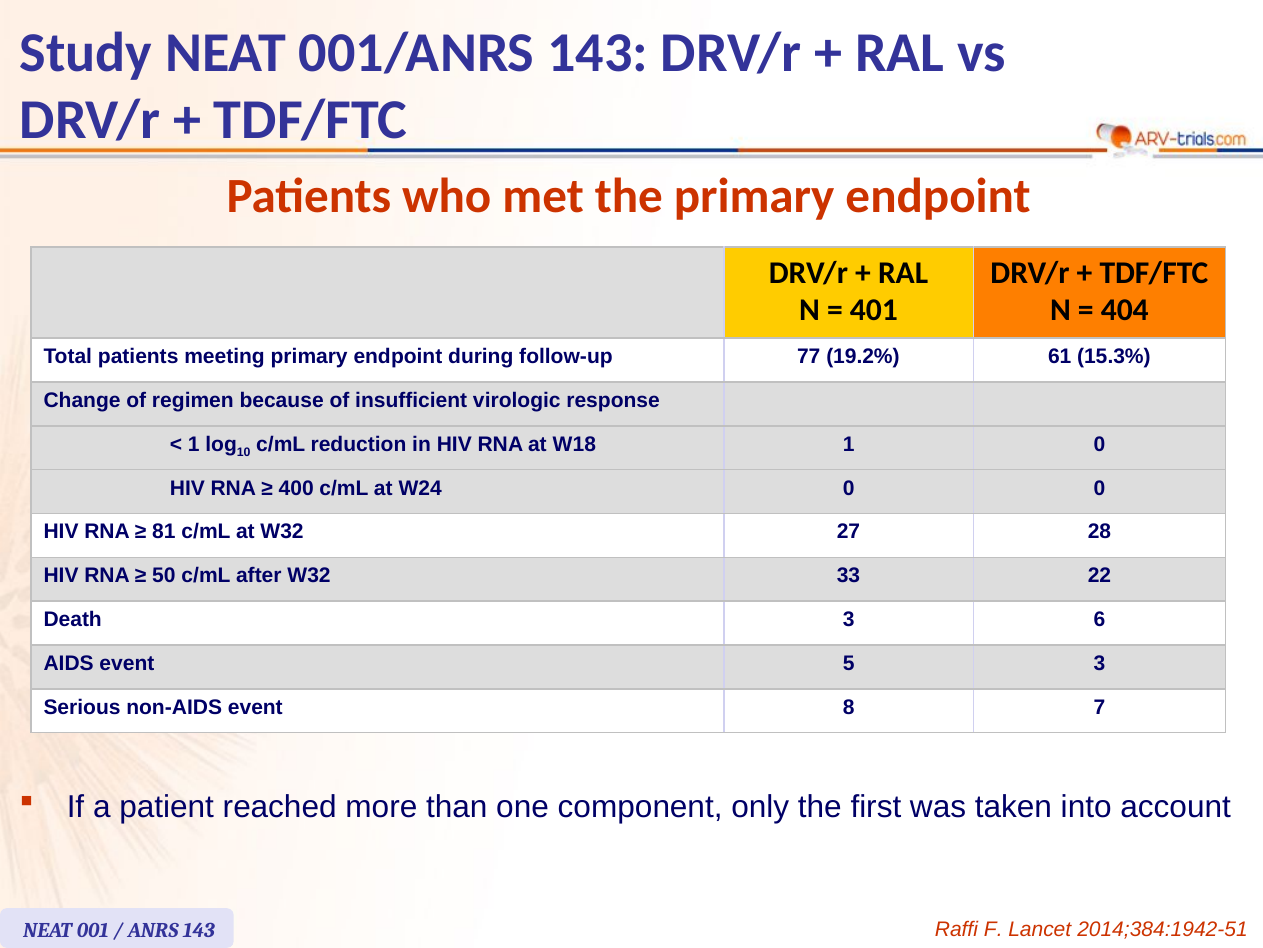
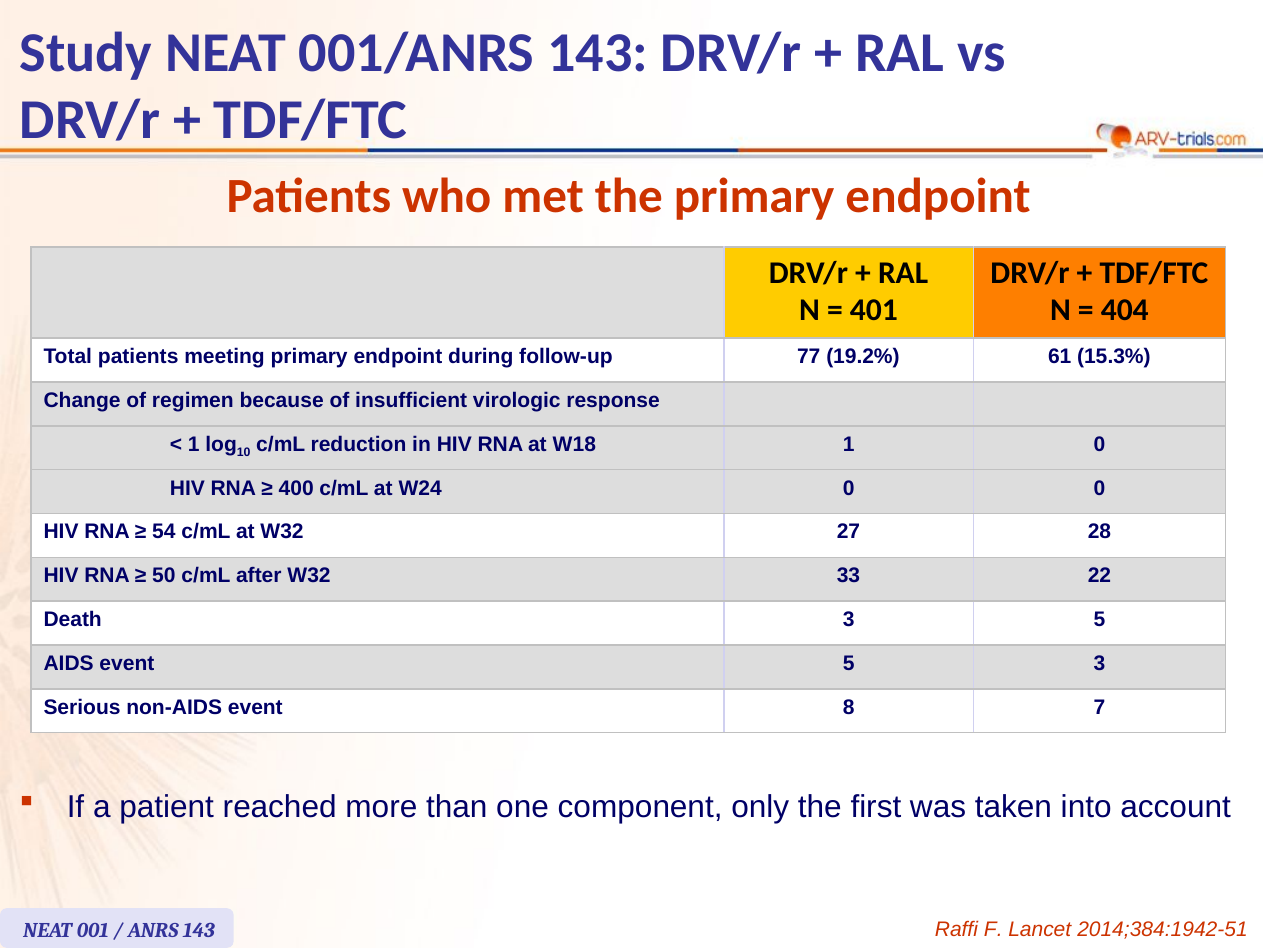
81: 81 -> 54
3 6: 6 -> 5
